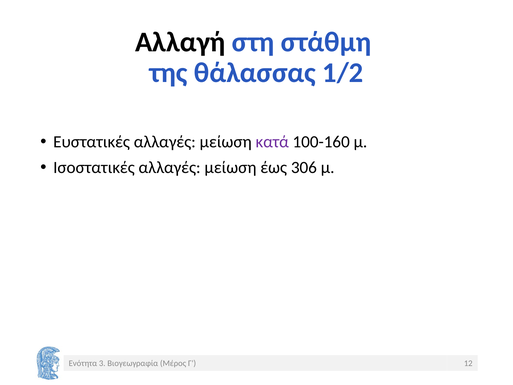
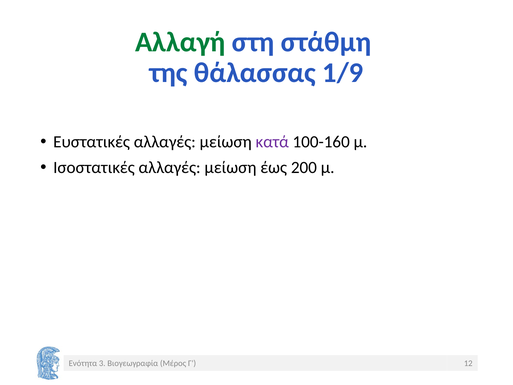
Αλλαγή colour: black -> green
1/2: 1/2 -> 1/9
306: 306 -> 200
